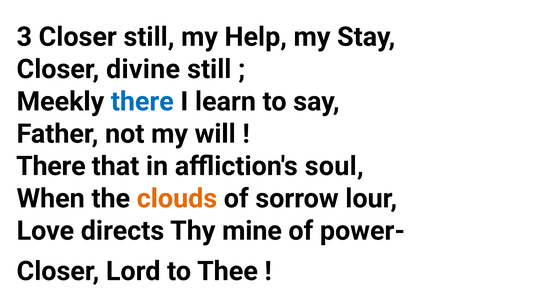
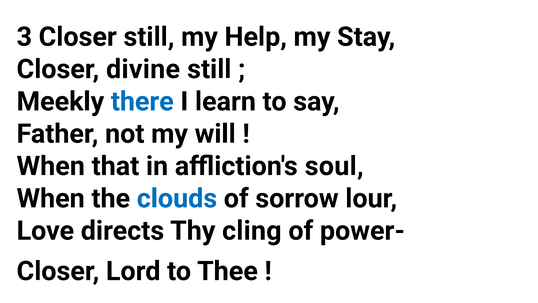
There at (51, 166): There -> When
clouds colour: orange -> blue
mine: mine -> cling
